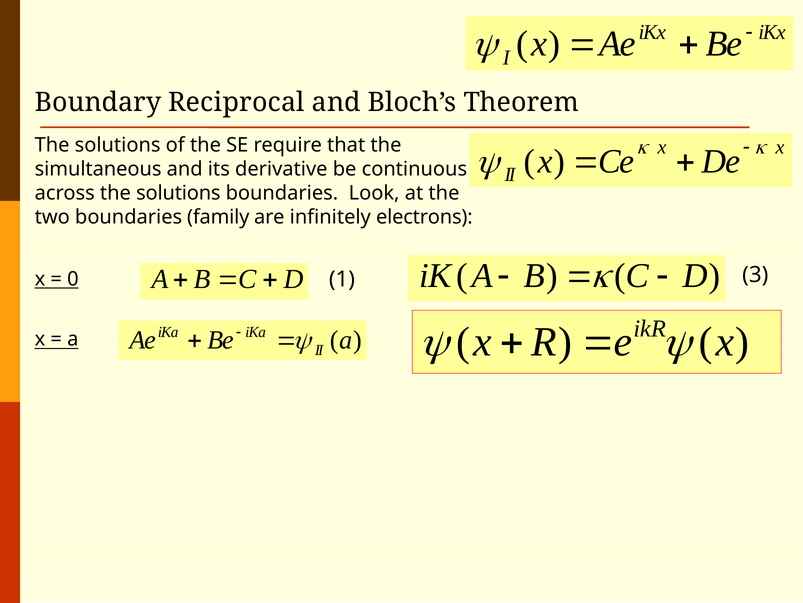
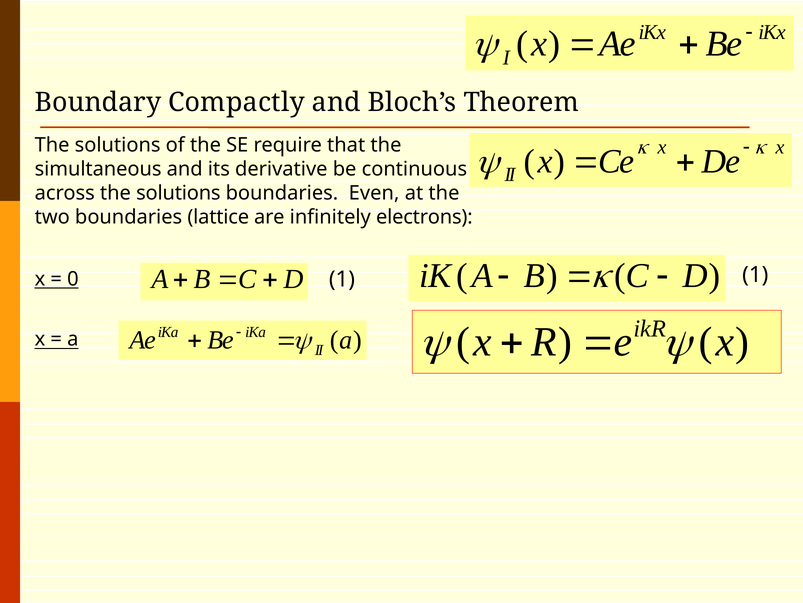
Reciprocal: Reciprocal -> Compactly
Look: Look -> Even
family: family -> lattice
3 at (755, 274): 3 -> 1
